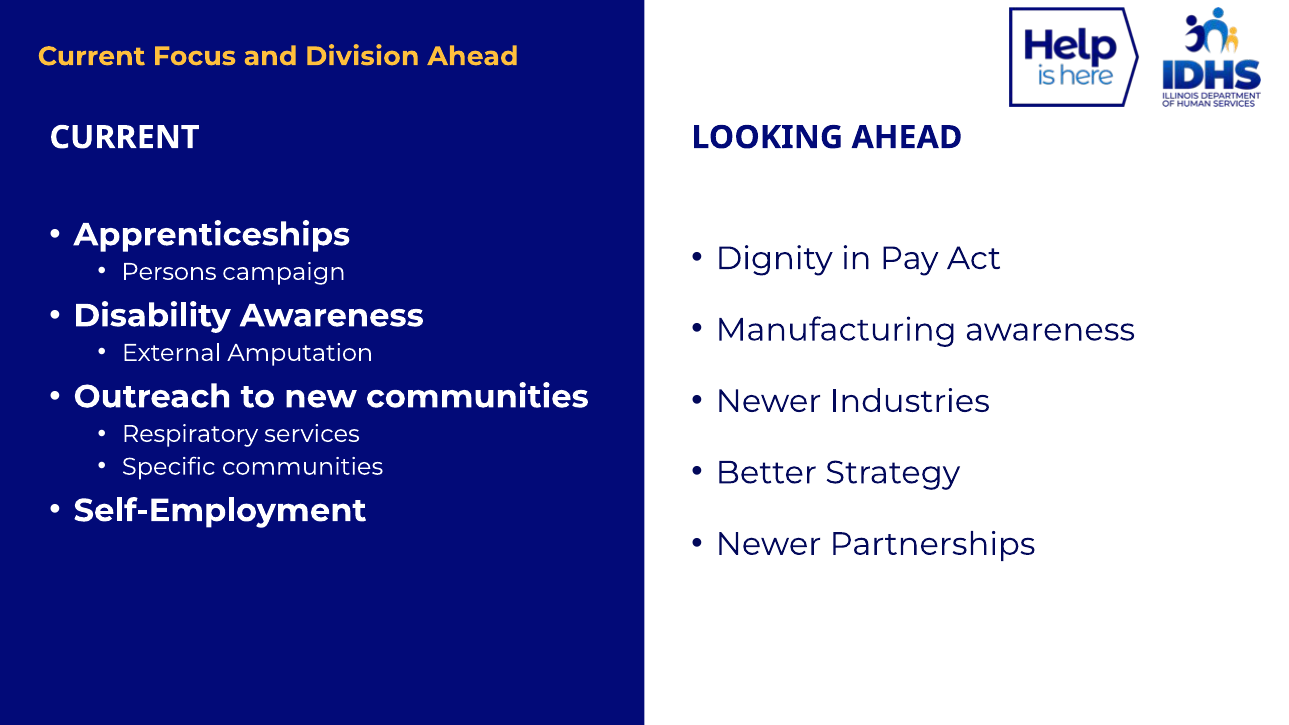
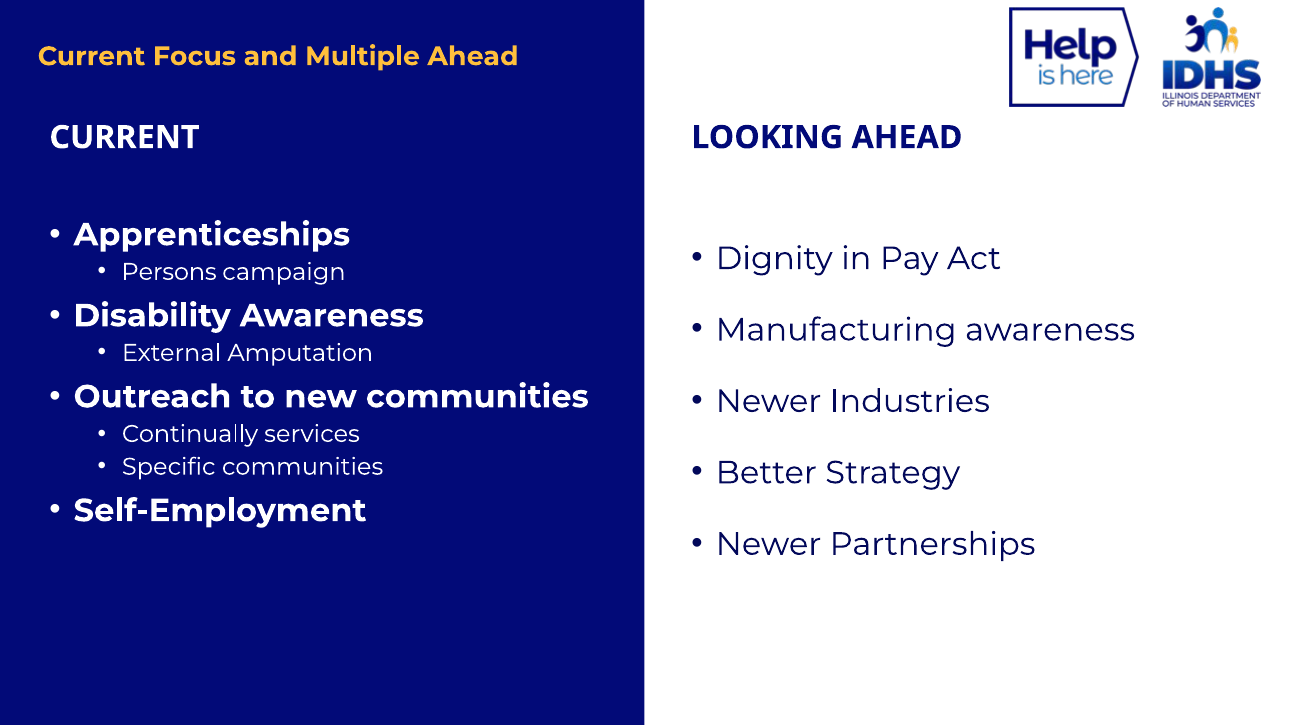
Division: Division -> Multiple
Respiratory: Respiratory -> Continually
